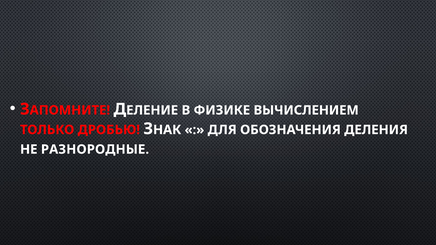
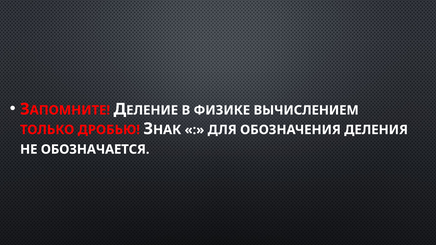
РАЗНОРОДНЫЕ: РАЗНОРОДНЫЕ -> ОБОЗНАЧАЕТСЯ
